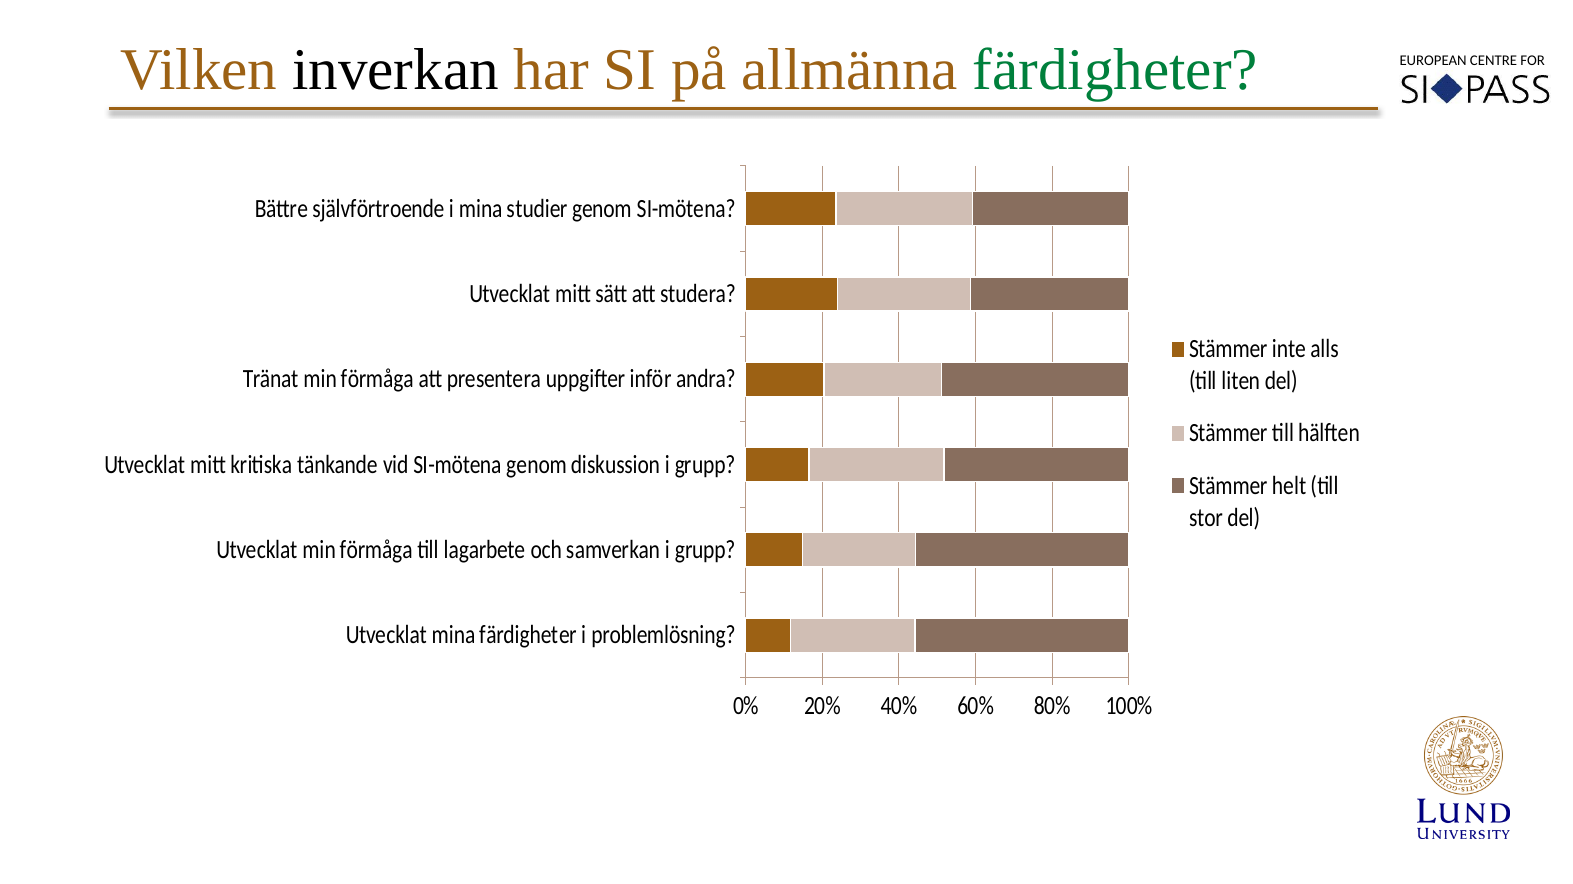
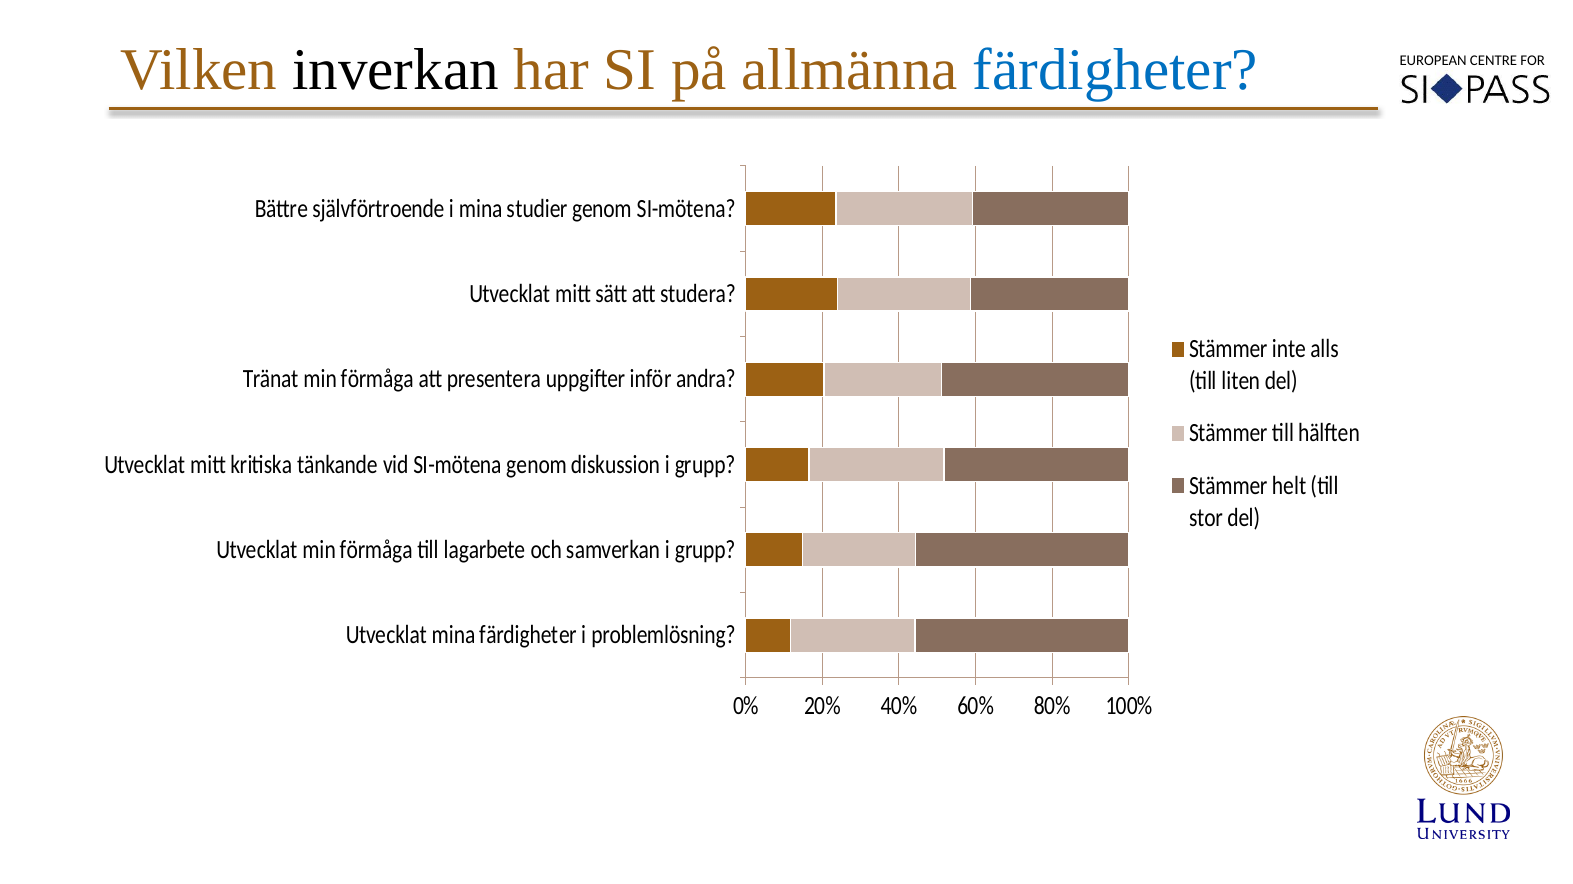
färdigheter at (1115, 70) colour: green -> blue
